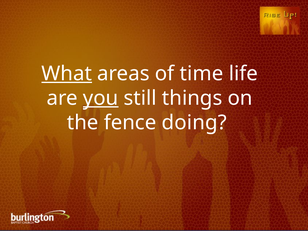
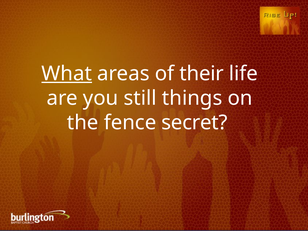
time: time -> their
you underline: present -> none
doing: doing -> secret
